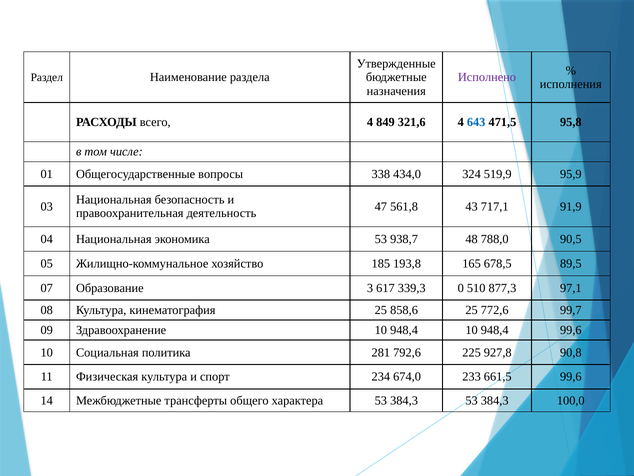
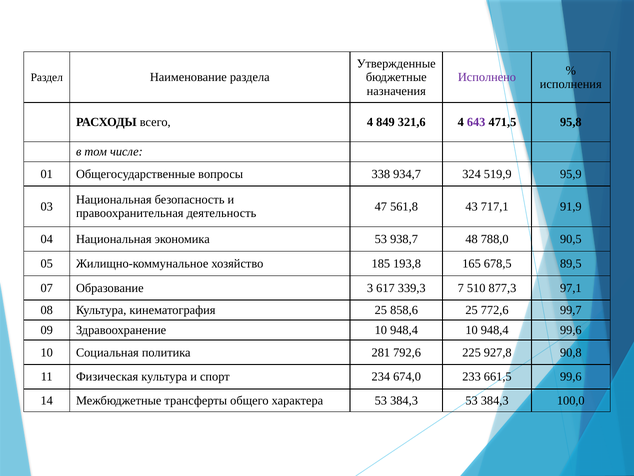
643 colour: blue -> purple
434,0: 434,0 -> 934,7
0: 0 -> 7
